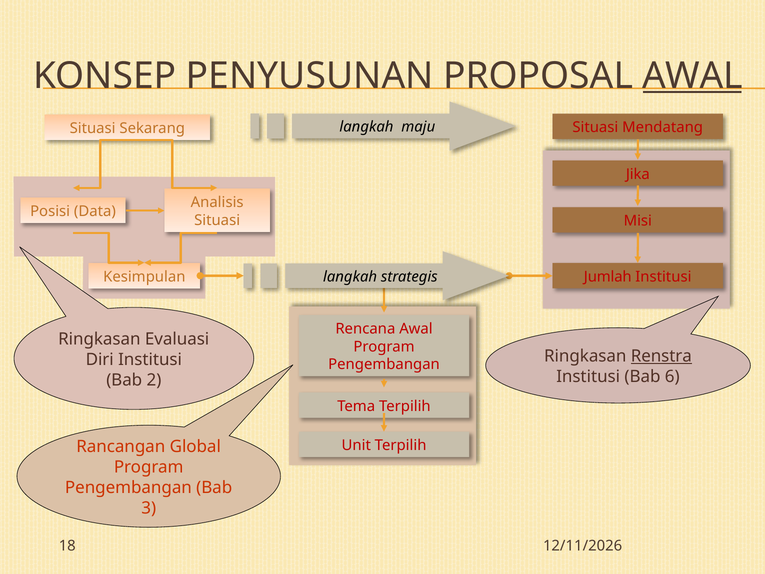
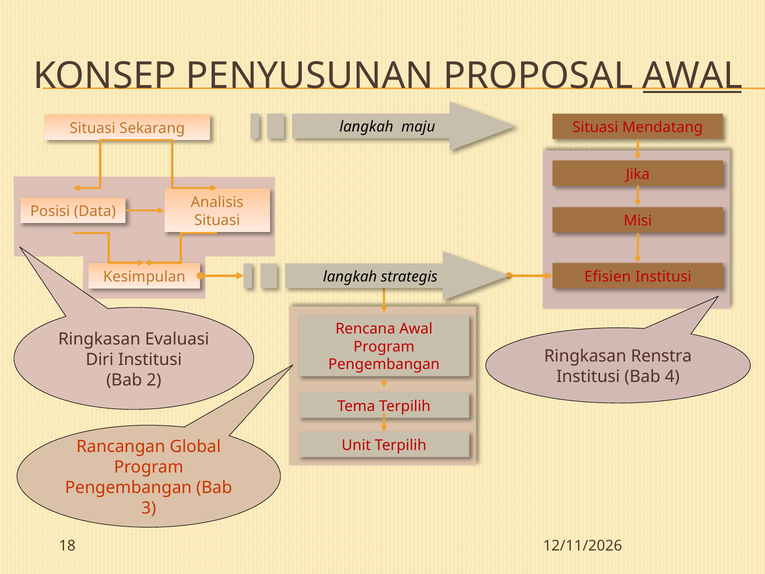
Jumlah: Jumlah -> Efisien
Renstra underline: present -> none
6: 6 -> 4
